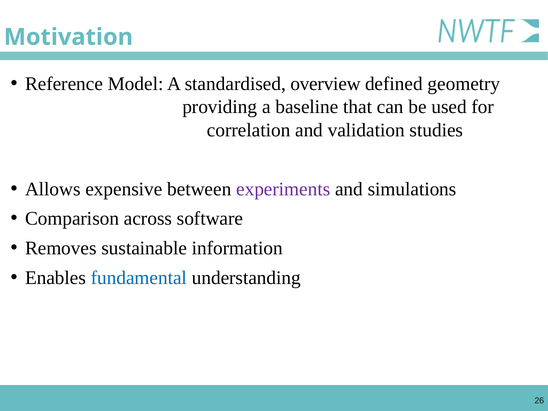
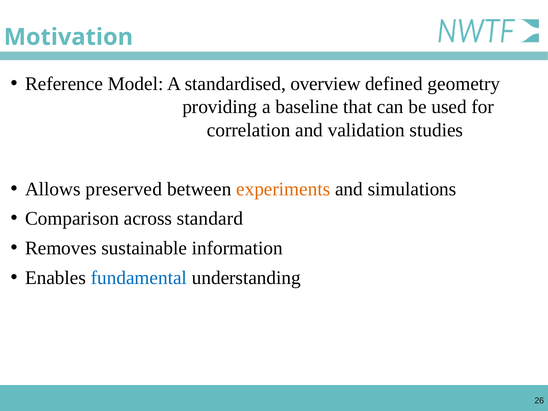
expensive: expensive -> preserved
experiments colour: purple -> orange
software: software -> standard
